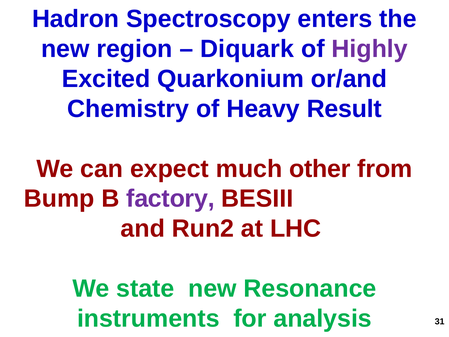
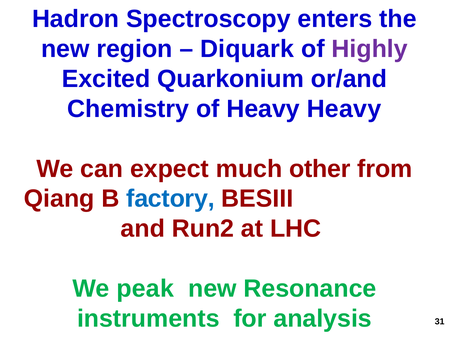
Heavy Result: Result -> Heavy
Bump: Bump -> Qiang
factory colour: purple -> blue
state: state -> peak
